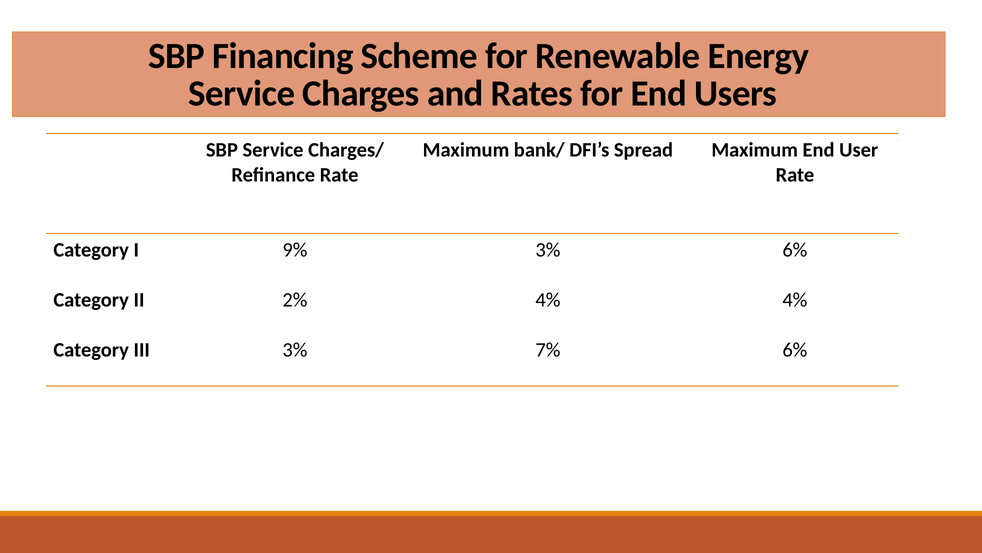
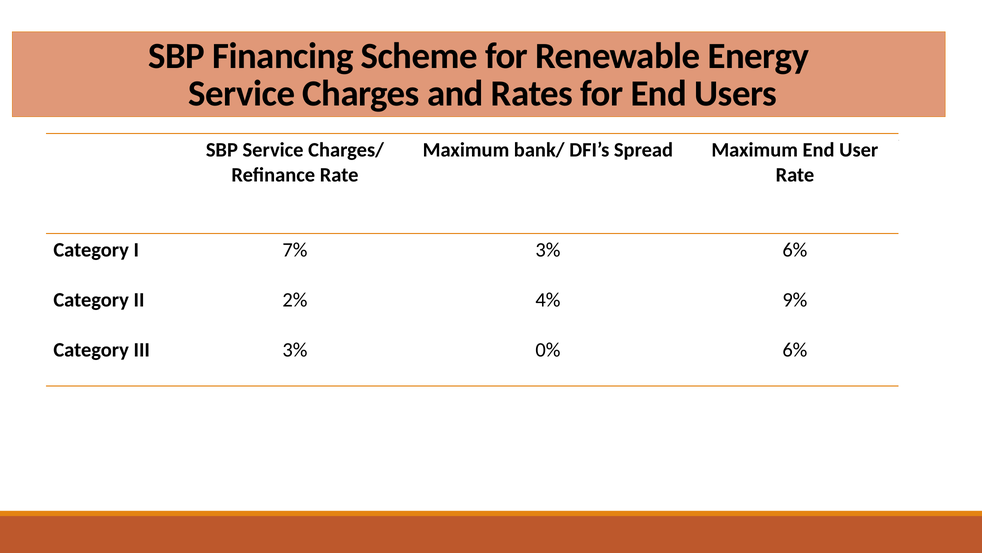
9%: 9% -> 7%
4% 4%: 4% -> 9%
7%: 7% -> 0%
